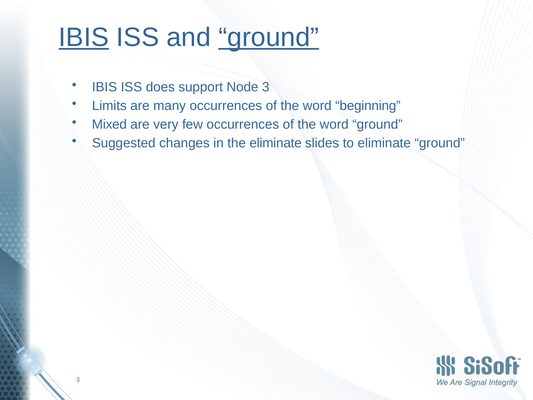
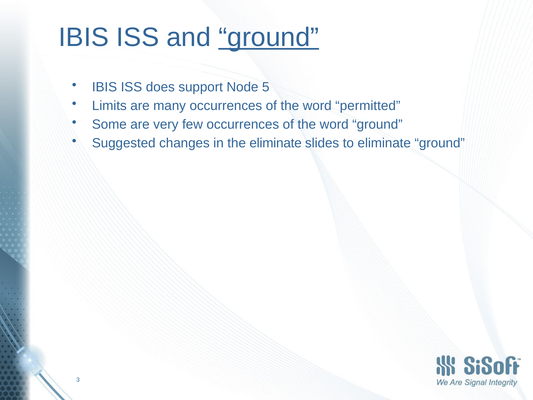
IBIS at (84, 37) underline: present -> none
Node 3: 3 -> 5
beginning: beginning -> permitted
Mixed: Mixed -> Some
